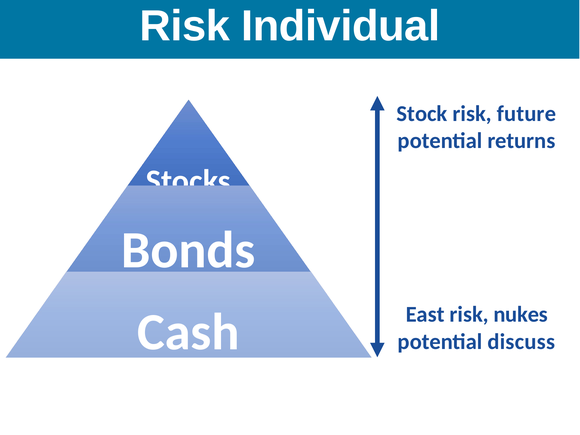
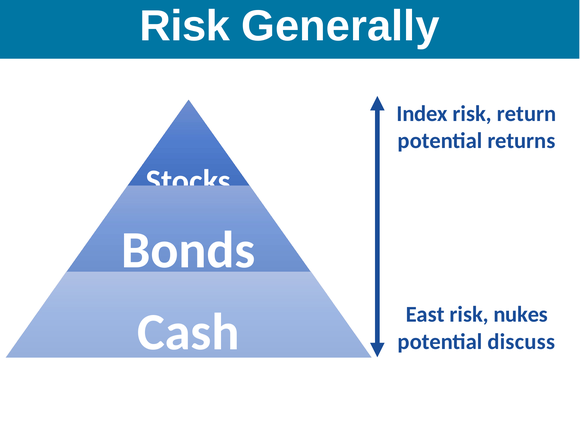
Individual: Individual -> Generally
Stock: Stock -> Index
future: future -> return
